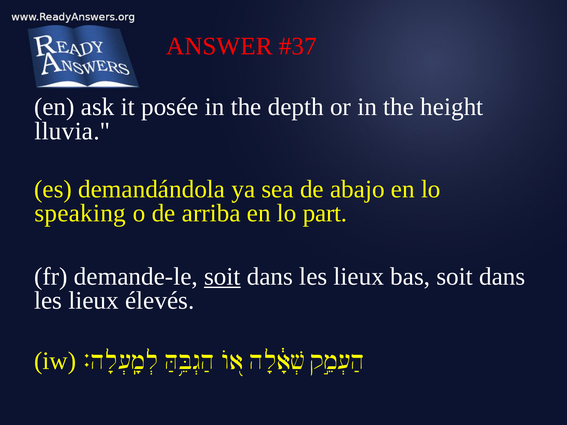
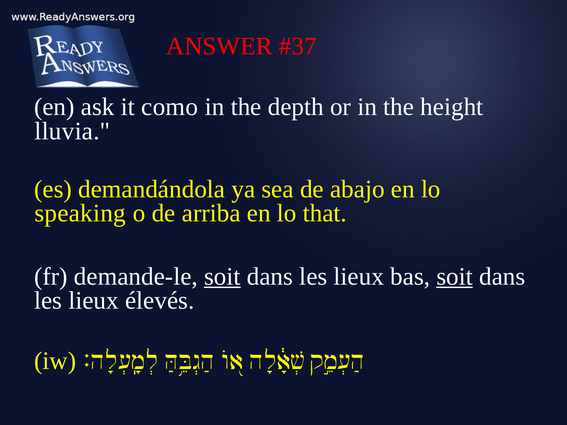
posée: posée -> como
part: part -> that
soit at (455, 277) underline: none -> present
